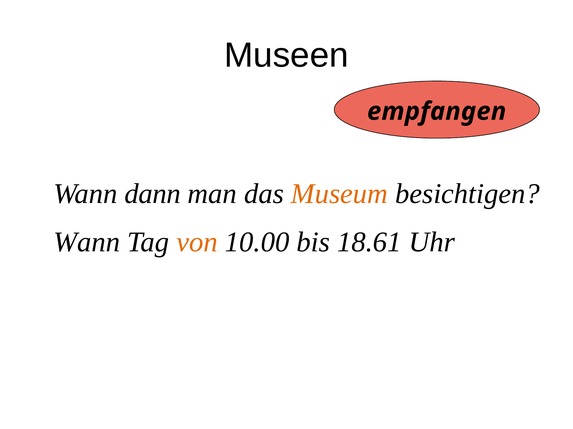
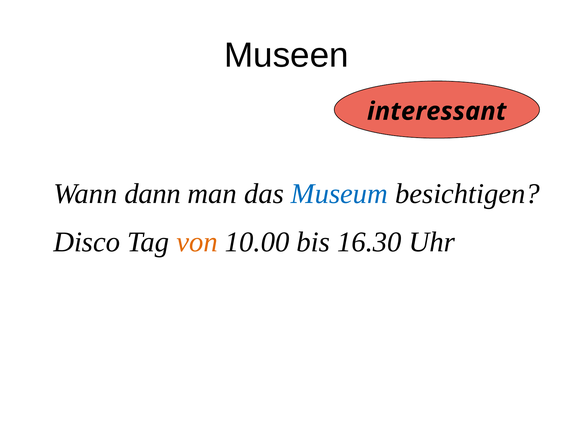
empfangen: empfangen -> interessant
Museum colour: orange -> blue
Wann at (87, 243): Wann -> Disco
18.61: 18.61 -> 16.30
